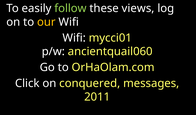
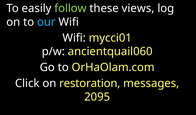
our colour: yellow -> light blue
conquered: conquered -> restoration
2011: 2011 -> 2095
